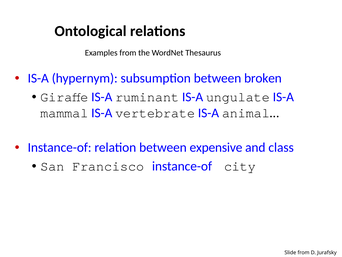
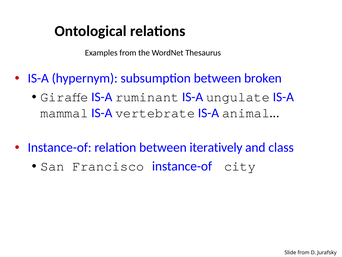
expensive: expensive -> iteratively
